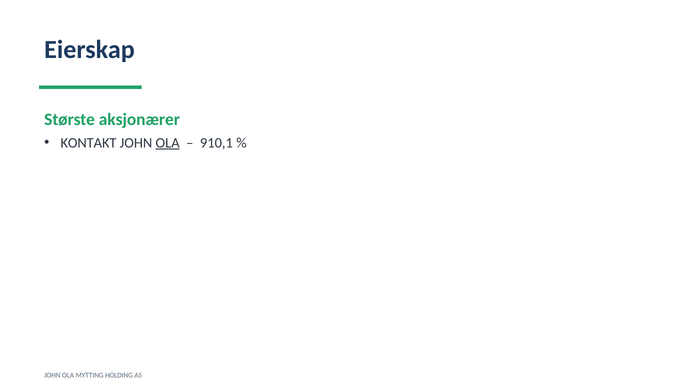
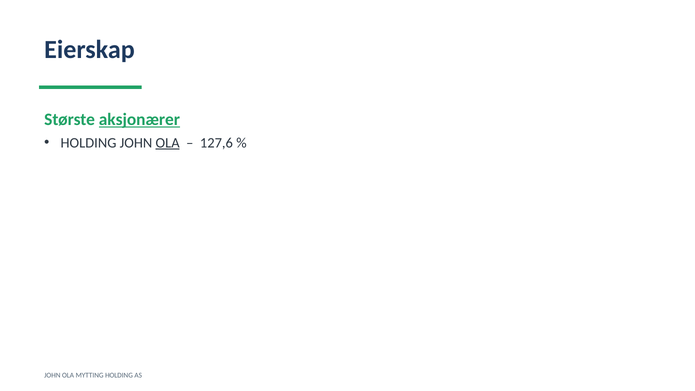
aksjonærer underline: none -> present
KONTAKT at (89, 143): KONTAKT -> HOLDING
910,1: 910,1 -> 127,6
